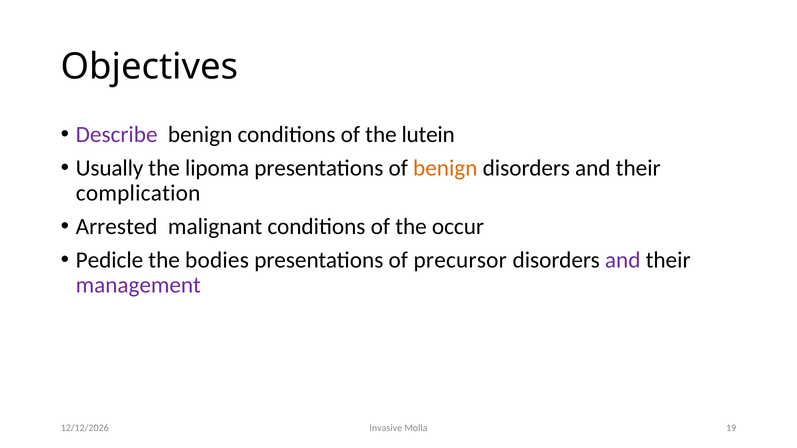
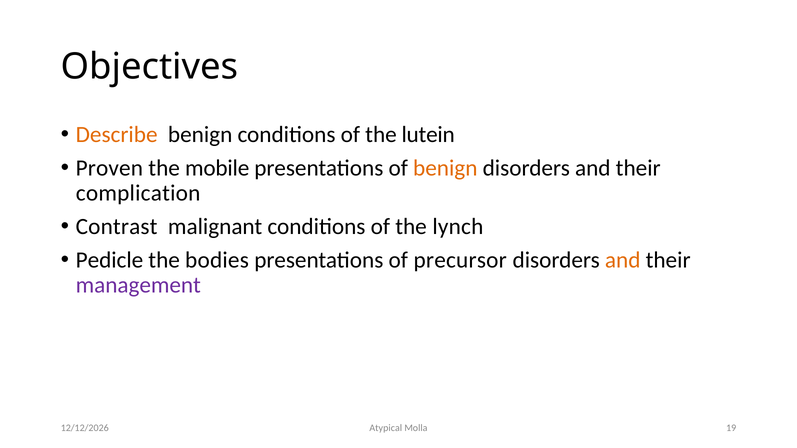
Describe colour: purple -> orange
Usually: Usually -> Proven
lipoma: lipoma -> mobile
Arrested: Arrested -> Contrast
occur: occur -> lynch
and at (623, 260) colour: purple -> orange
Invasive: Invasive -> Atypical
